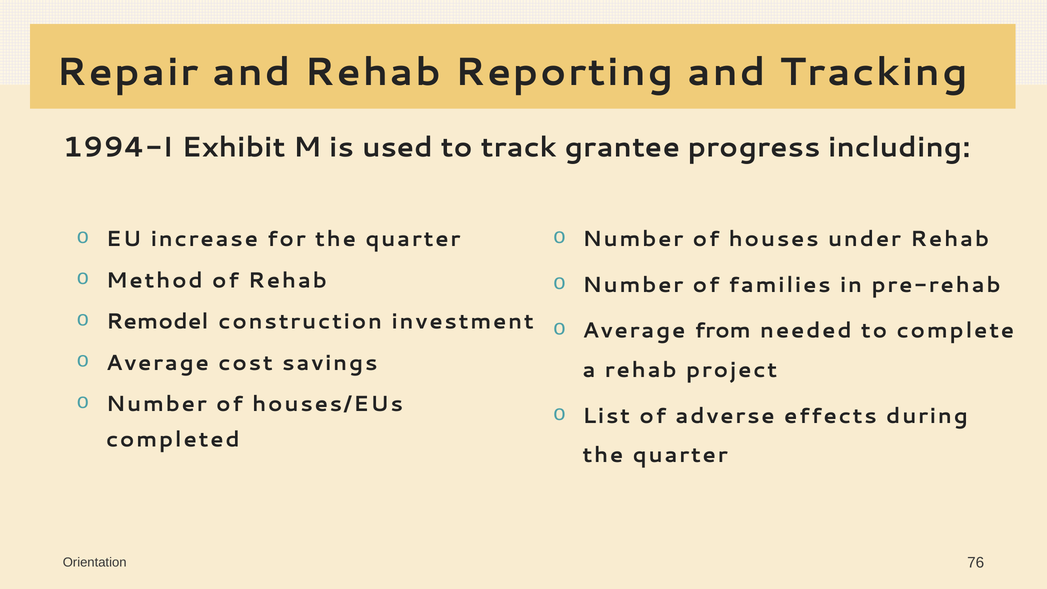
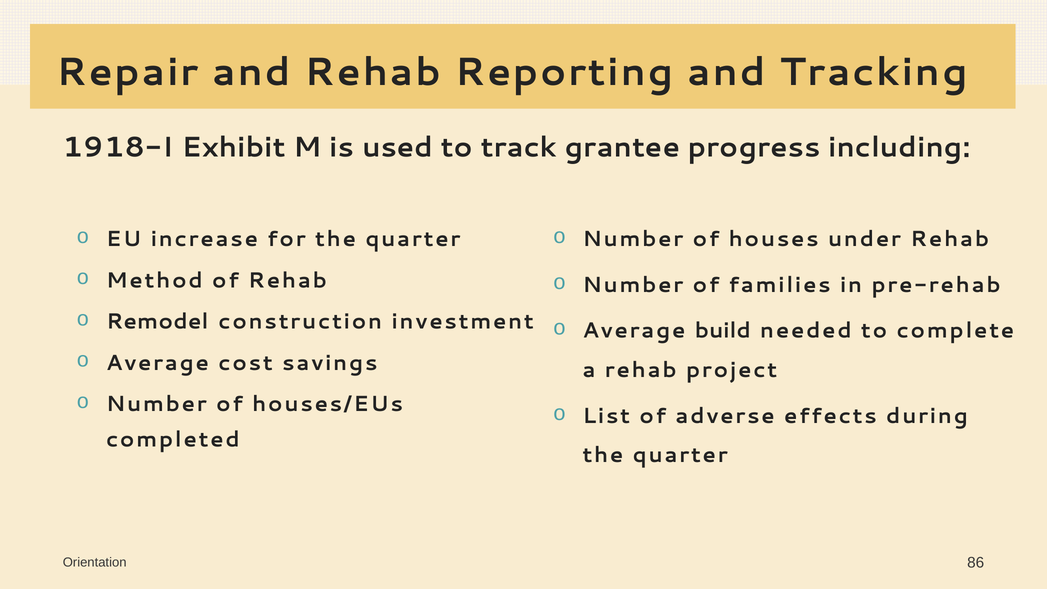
1994-I: 1994-I -> 1918-I
from: from -> build
76: 76 -> 86
